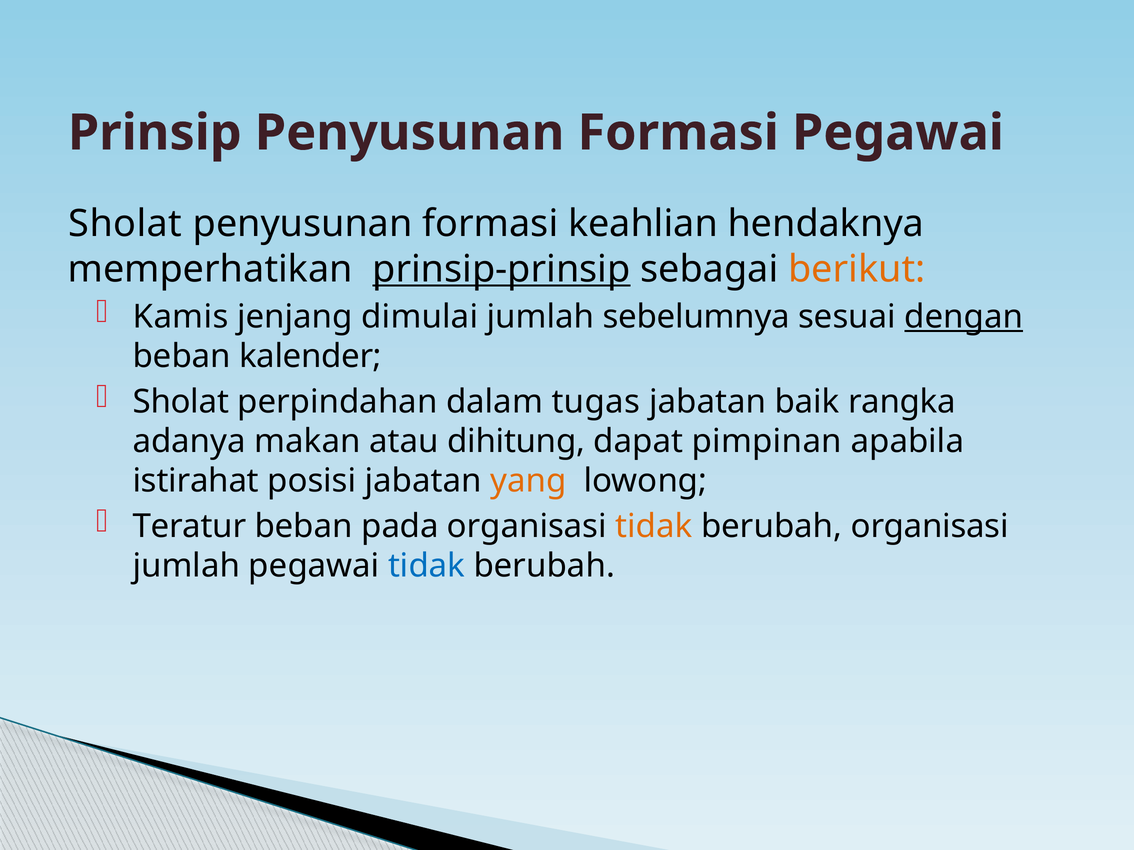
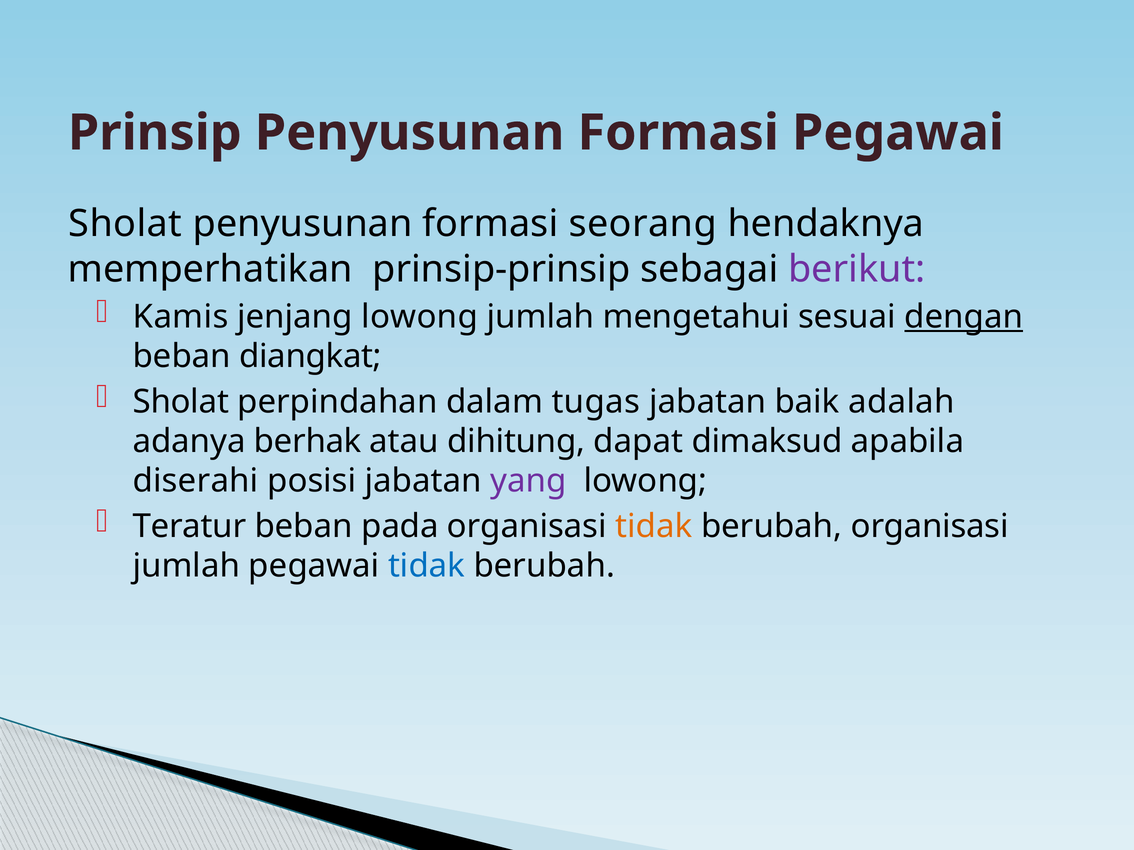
keahlian: keahlian -> seorang
prinsip-prinsip underline: present -> none
berikut colour: orange -> purple
jenjang dimulai: dimulai -> lowong
sebelumnya: sebelumnya -> mengetahui
kalender: kalender -> diangkat
rangka: rangka -> adalah
makan: makan -> berhak
pimpinan: pimpinan -> dimaksud
istirahat: istirahat -> diserahi
yang colour: orange -> purple
